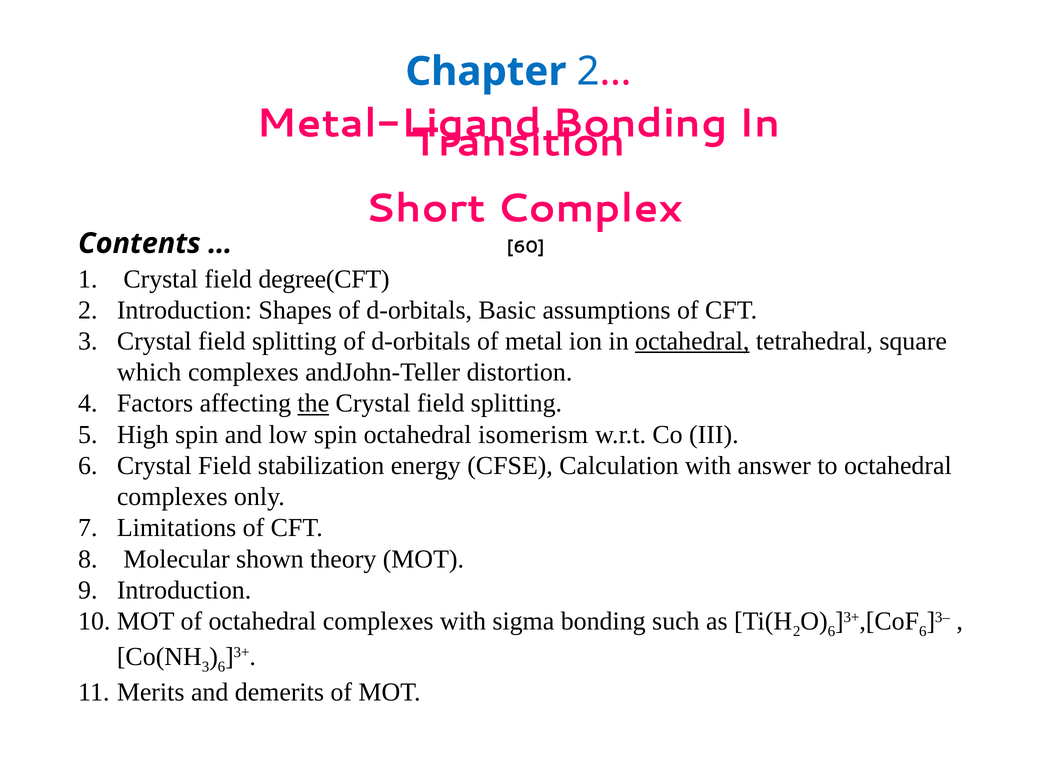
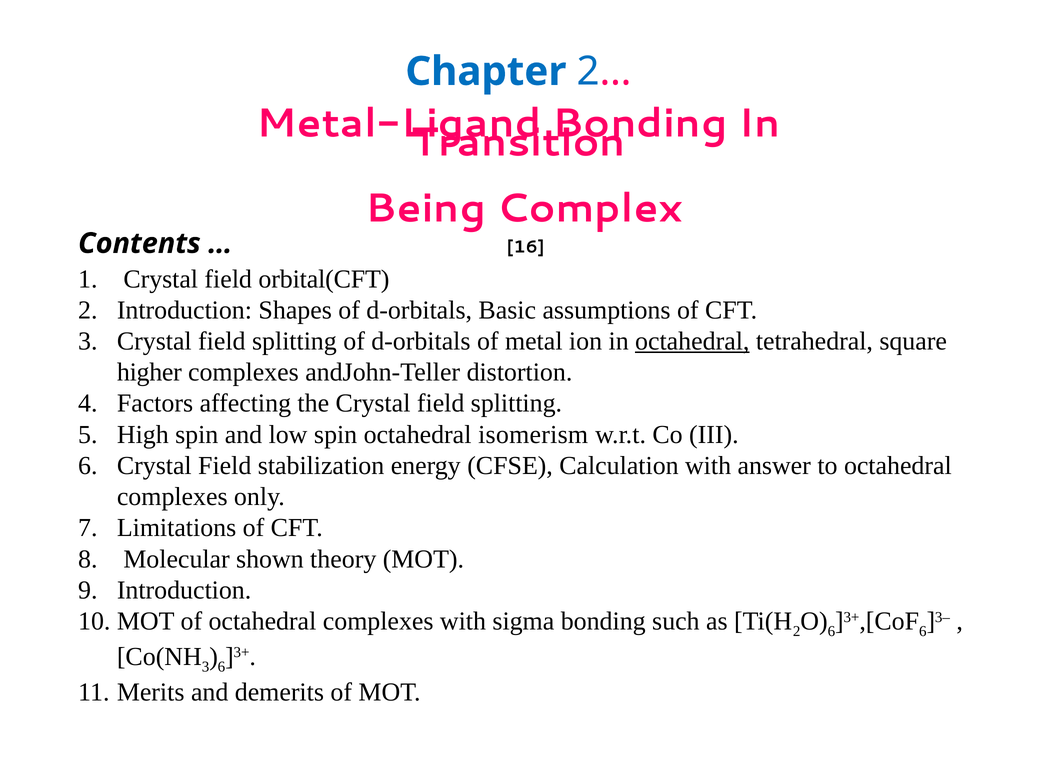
Short: Short -> Being
60: 60 -> 16
degree(CFT: degree(CFT -> orbital(CFT
which: which -> higher
the underline: present -> none
